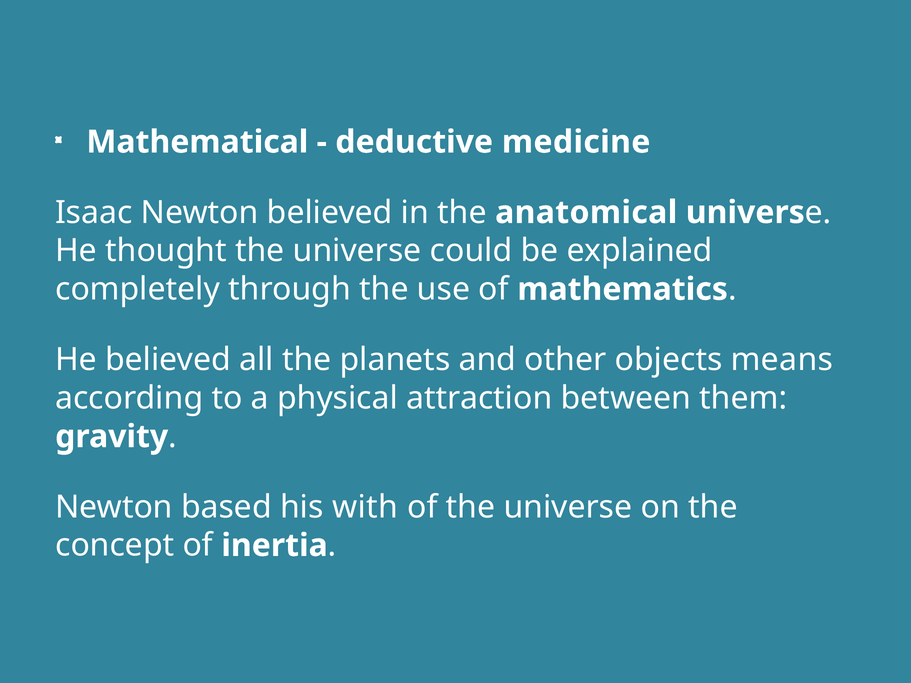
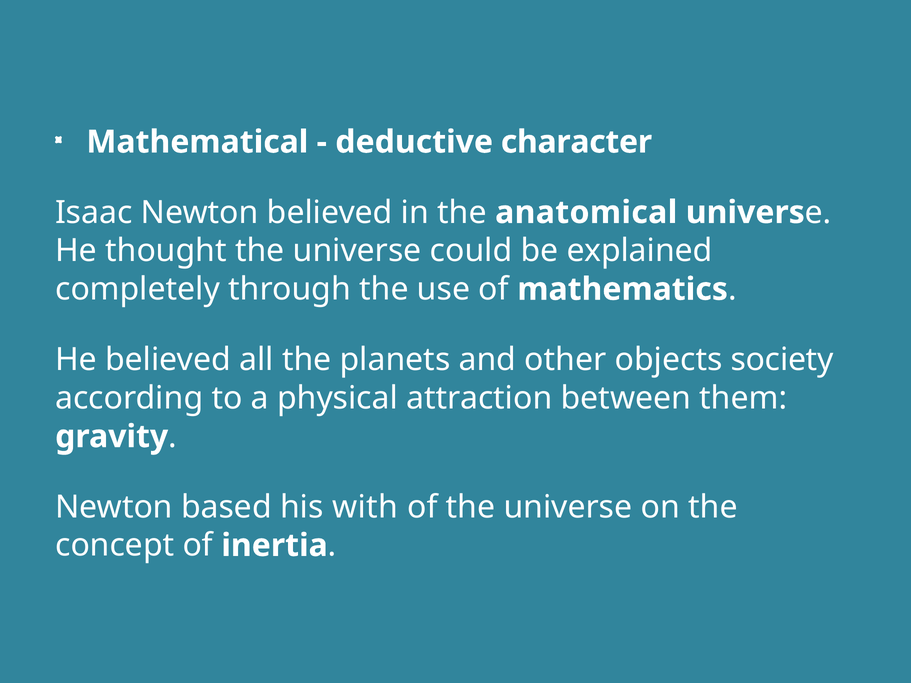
medicine: medicine -> character
means: means -> society
